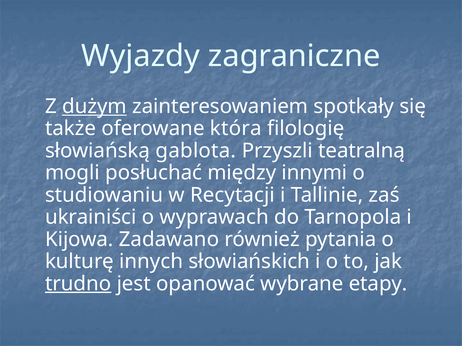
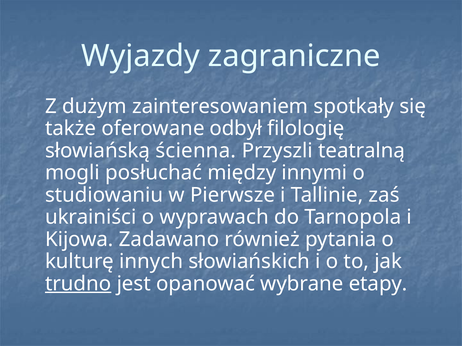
dużym underline: present -> none
która: która -> odbył
gablota: gablota -> ścienna
Recytacji: Recytacji -> Pierwsze
